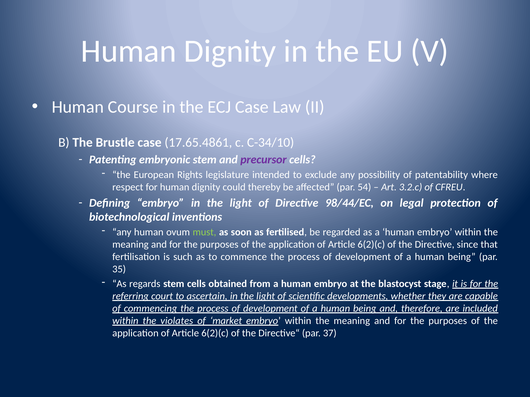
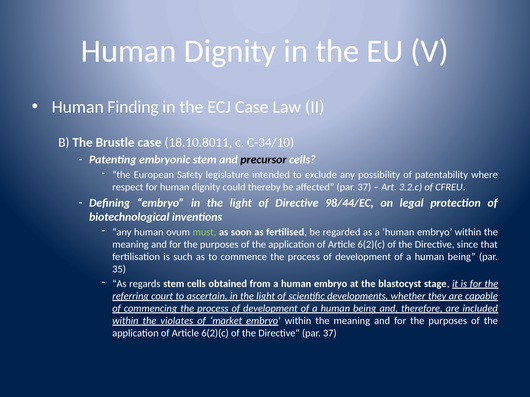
Course: Course -> Finding
17.65.4861: 17.65.4861 -> 18.10.8011
precursor colour: purple -> black
Rights: Rights -> Safety
affected par 54: 54 -> 37
